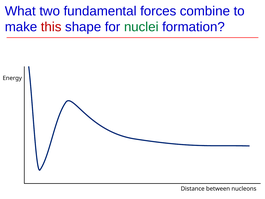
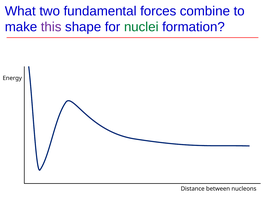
this colour: red -> purple
